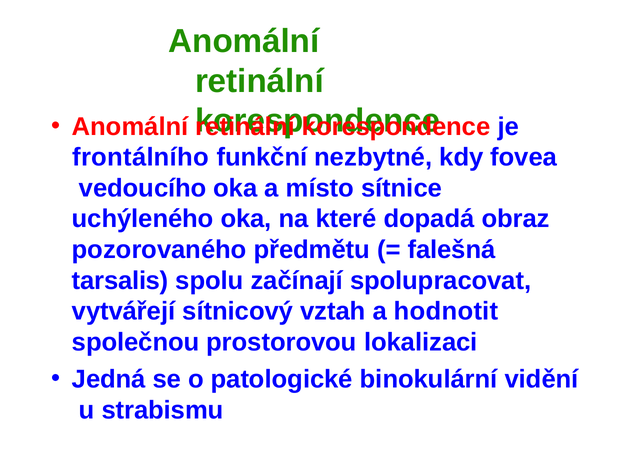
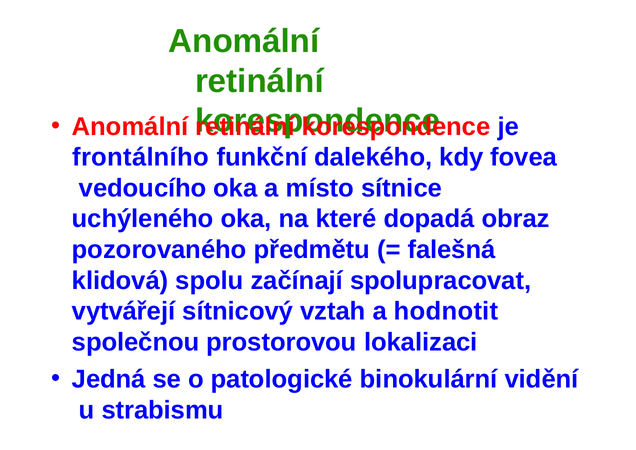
nezbytné: nezbytné -> dalekého
tarsalis: tarsalis -> klidová
